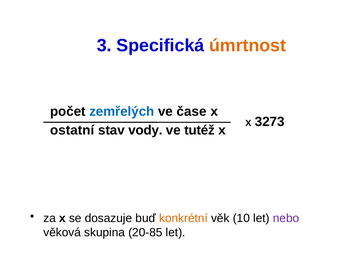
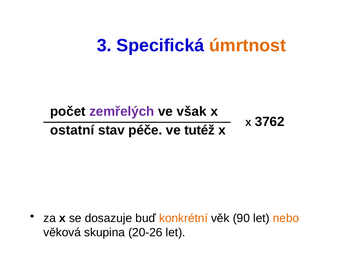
zemřelých colour: blue -> purple
čase: čase -> však
3273: 3273 -> 3762
vody: vody -> péče
10: 10 -> 90
nebo colour: purple -> orange
20-85: 20-85 -> 20-26
